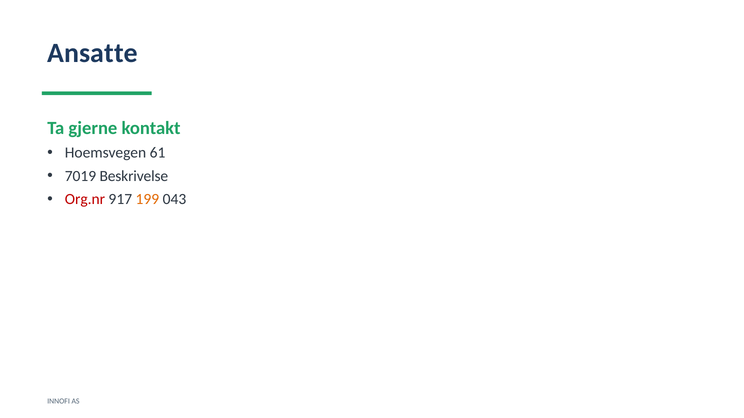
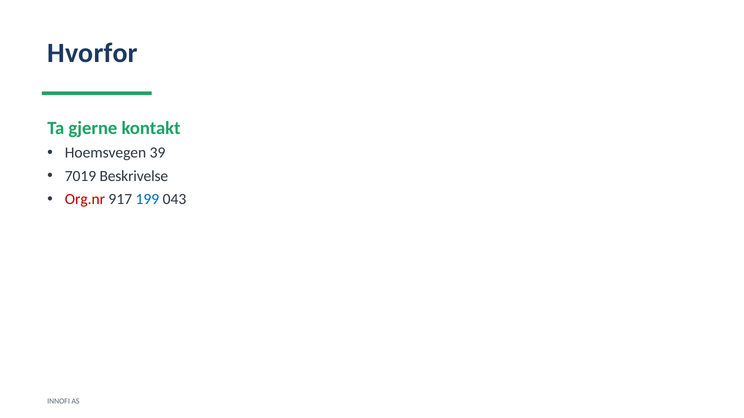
Ansatte: Ansatte -> Hvorfor
61: 61 -> 39
199 colour: orange -> blue
